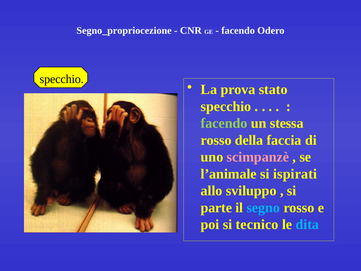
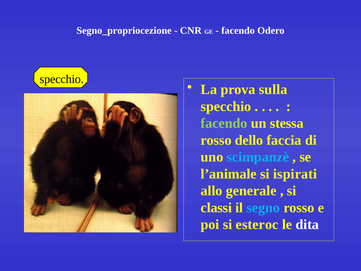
stato: stato -> sulla
della: della -> dello
scimpanzè colour: pink -> light blue
sviluppo: sviluppo -> generale
parte: parte -> classi
tecnico: tecnico -> esteroc
dita colour: light blue -> white
